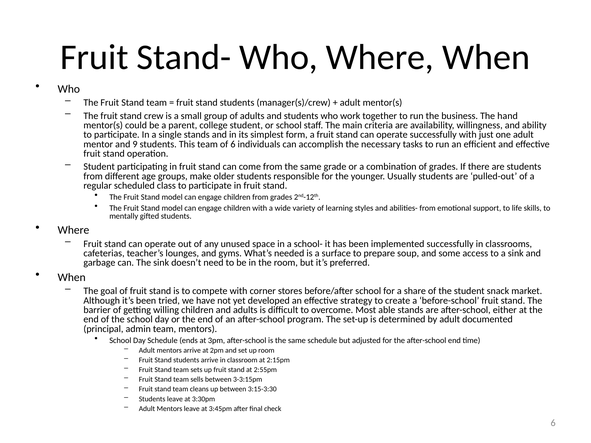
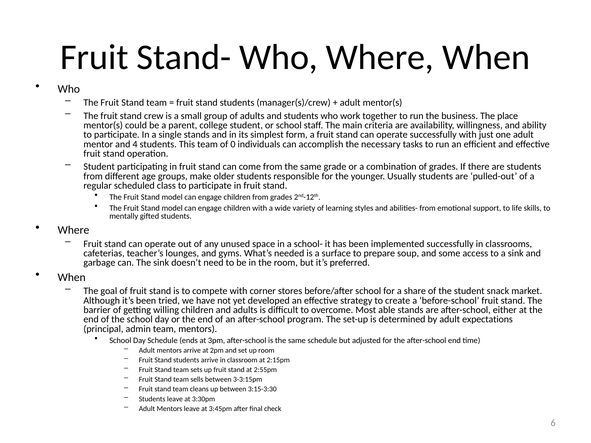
hand: hand -> place
9: 9 -> 4
of 6: 6 -> 0
documented: documented -> expectations
